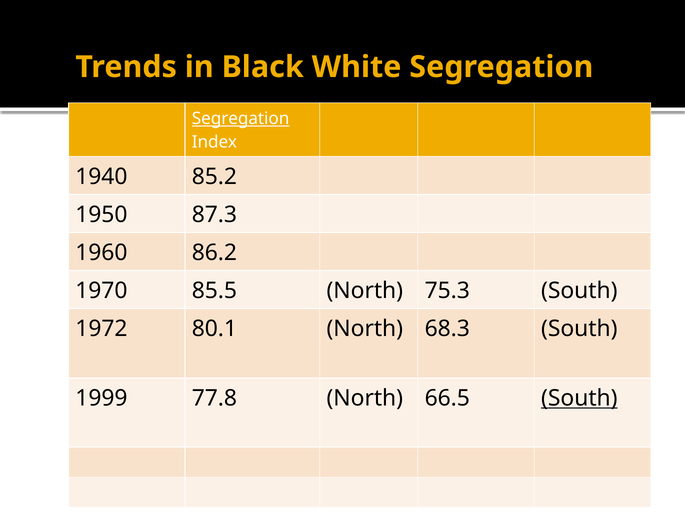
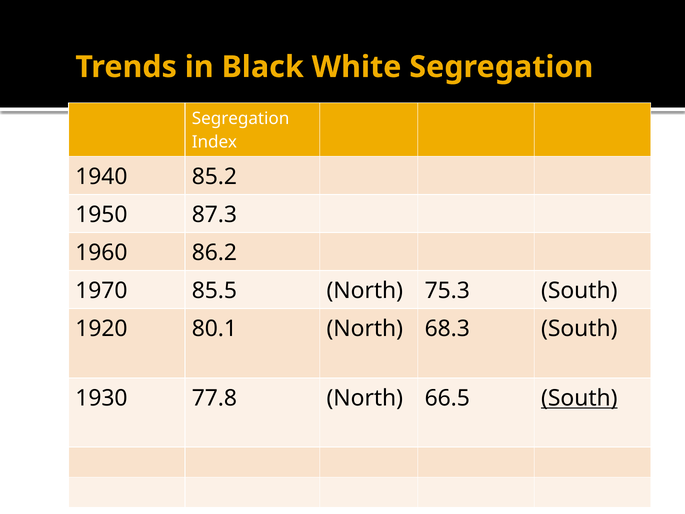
Segregation at (241, 119) underline: present -> none
1972: 1972 -> 1920
1999: 1999 -> 1930
